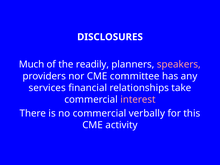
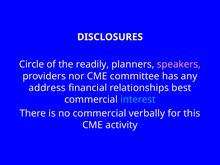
Much: Much -> Circle
services: services -> address
take: take -> best
interest colour: pink -> light blue
